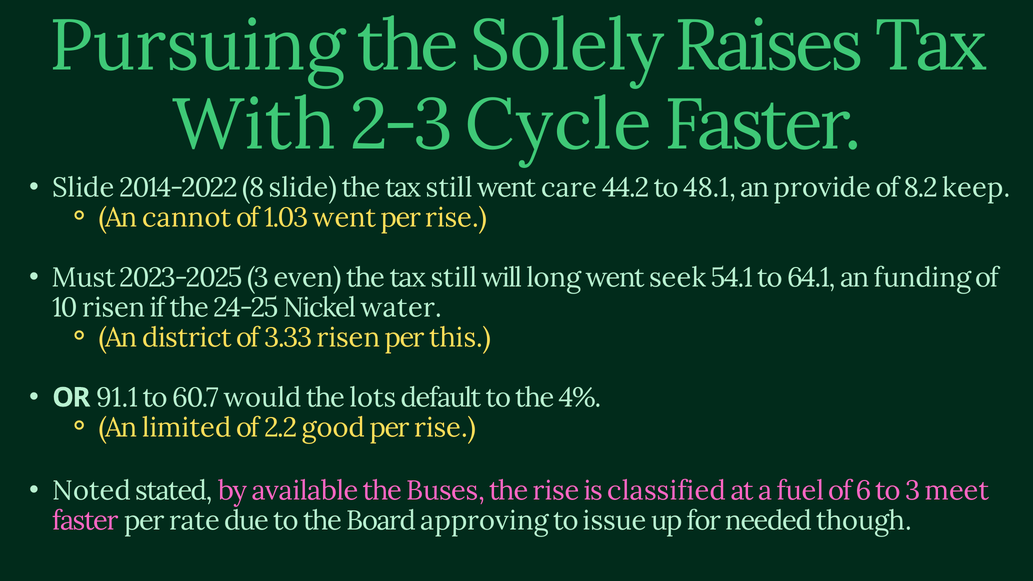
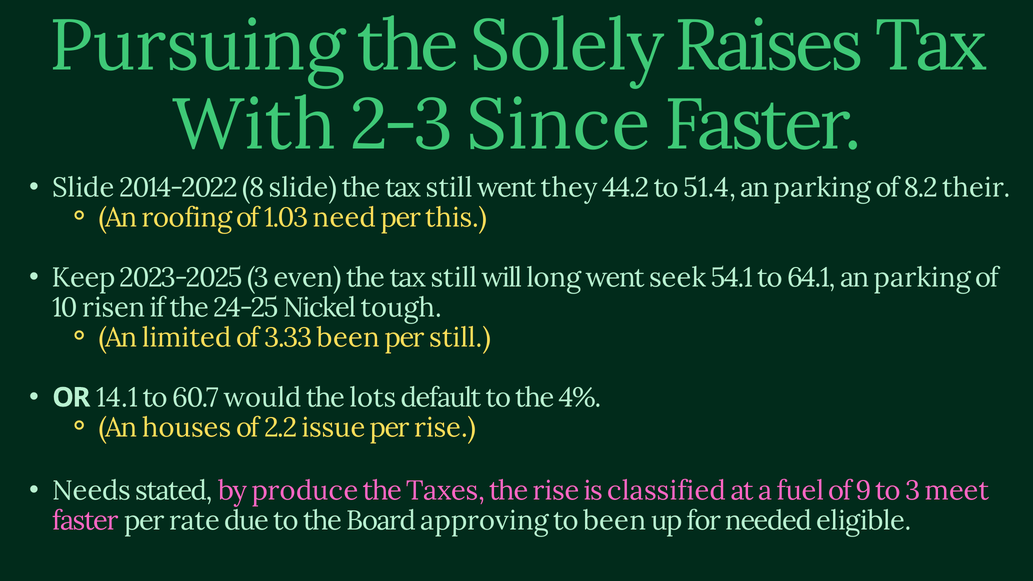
Cycle: Cycle -> Since
care: care -> they
48.1: 48.1 -> 51.4
provide at (823, 188): provide -> parking
keep: keep -> their
cannot: cannot -> roofing
1.03 went: went -> need
rise at (456, 218): rise -> this
Must: Must -> Keep
64.1 an funding: funding -> parking
water: water -> tough
district: district -> limited
3.33 risen: risen -> been
per this: this -> still
91.1: 91.1 -> 14.1
limited: limited -> houses
good: good -> issue
Noted: Noted -> Needs
available: available -> produce
Buses: Buses -> Taxes
6: 6 -> 9
to issue: issue -> been
though: though -> eligible
